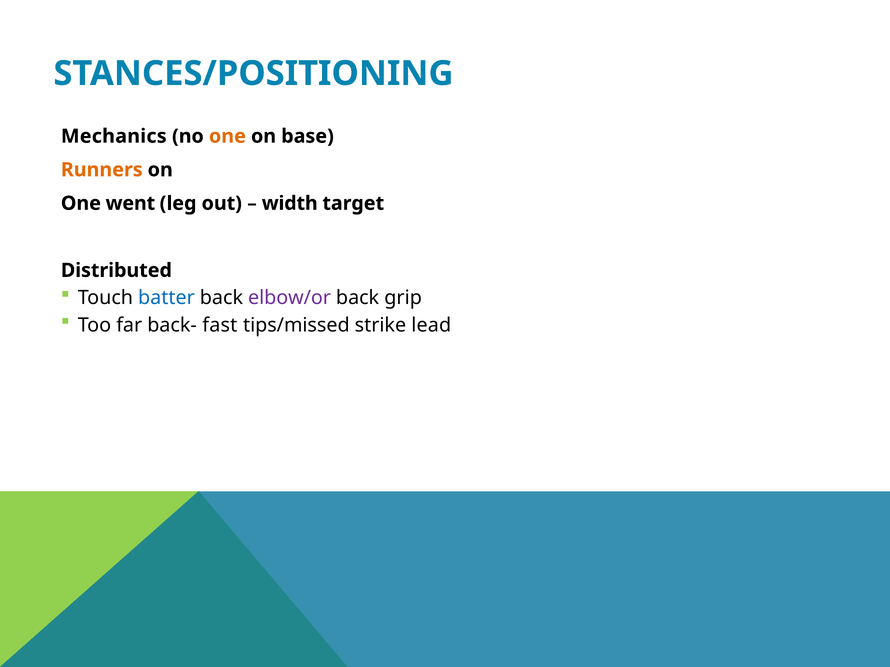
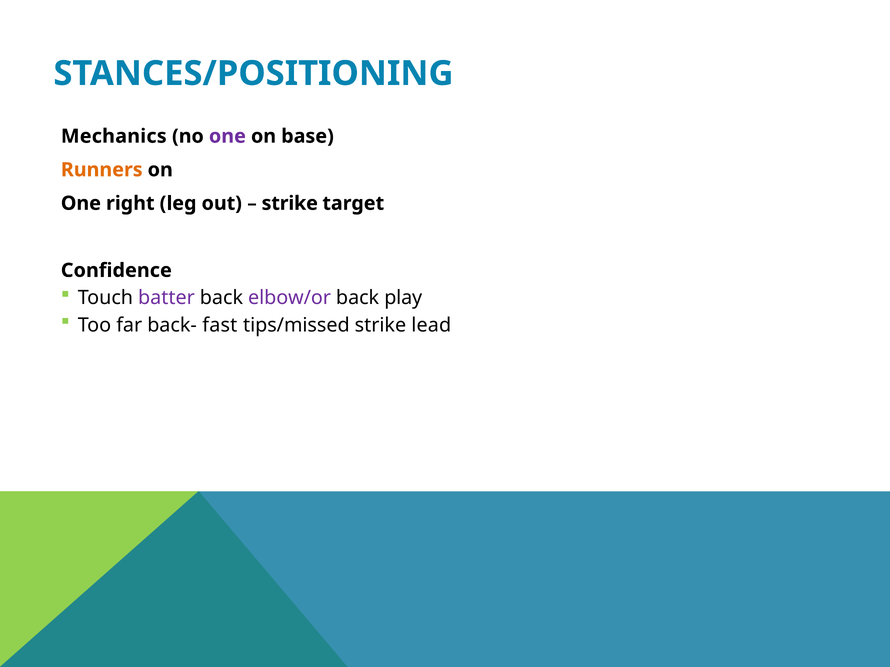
one at (227, 136) colour: orange -> purple
went: went -> right
width at (290, 203): width -> strike
Distributed: Distributed -> Confidence
batter colour: blue -> purple
grip: grip -> play
